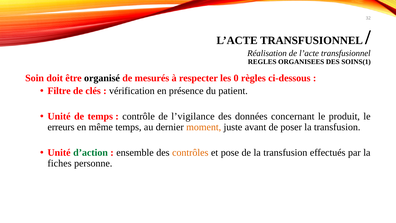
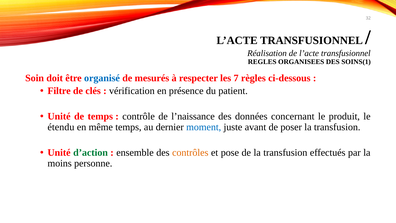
organisé colour: black -> blue
0: 0 -> 7
l’vigilance: l’vigilance -> l’naissance
erreurs: erreurs -> étendu
moment colour: orange -> blue
fiches: fiches -> moins
